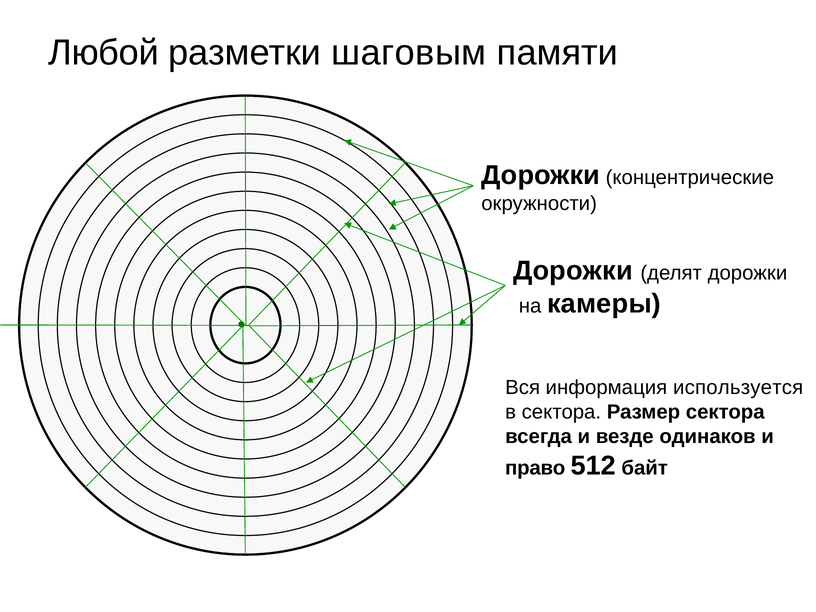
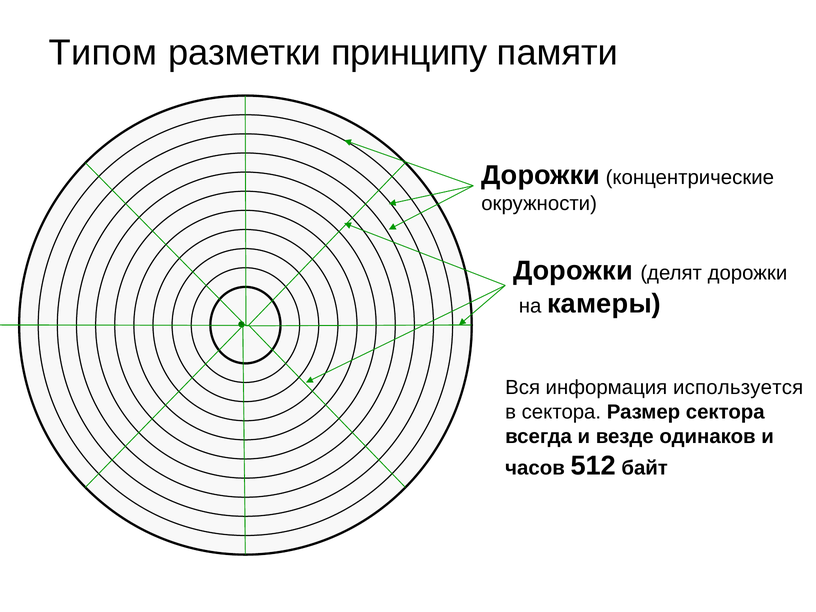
Любой: Любой -> Типом
шаговым: шаговым -> принципу
право: право -> часов
